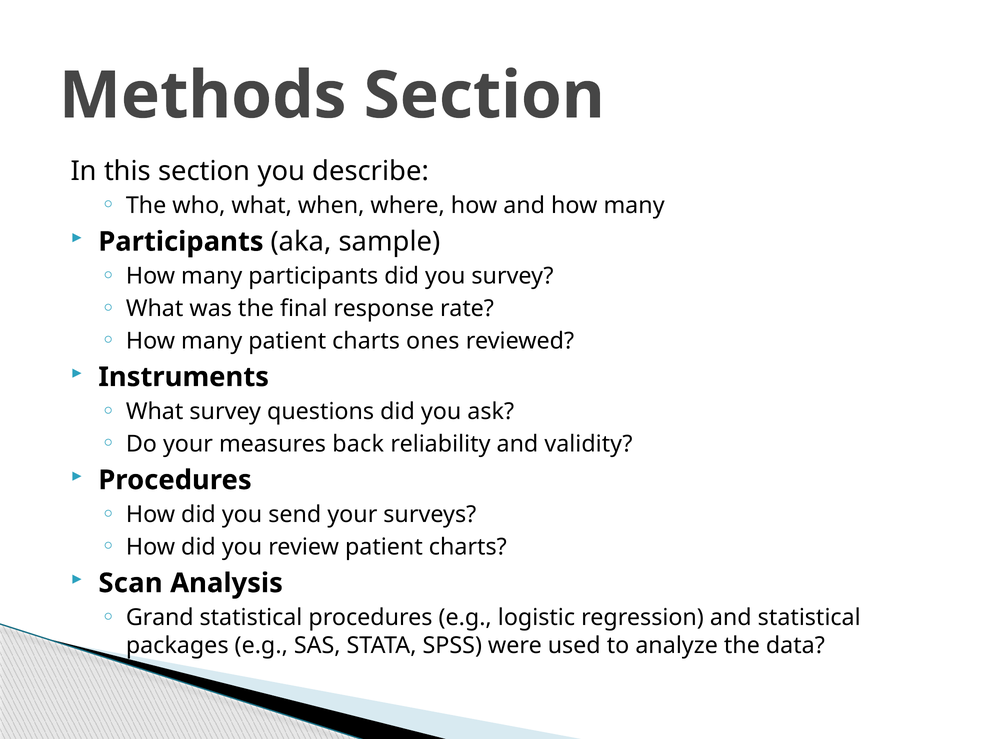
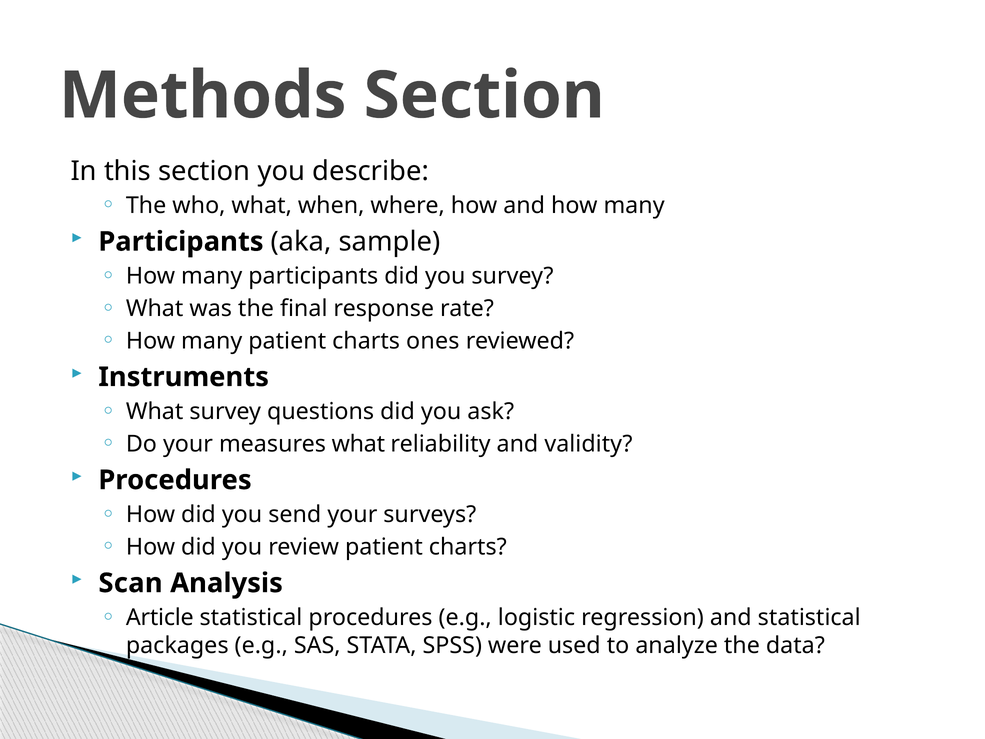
measures back: back -> what
Grand: Grand -> Article
